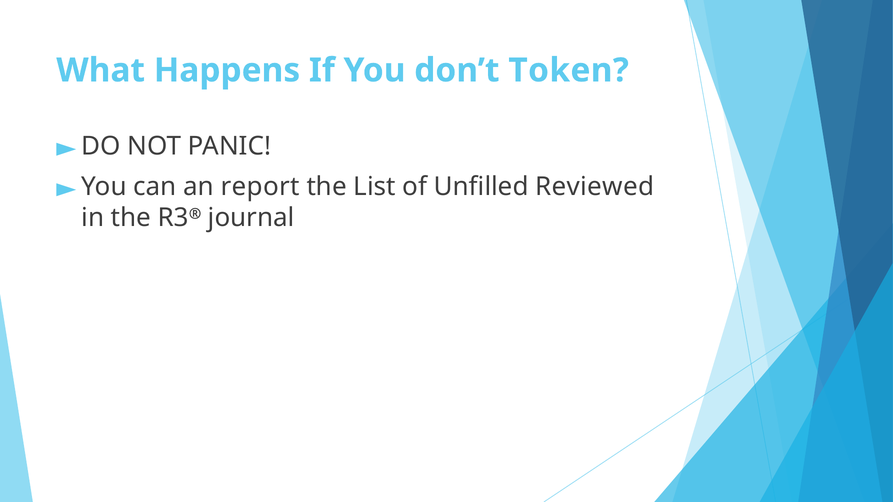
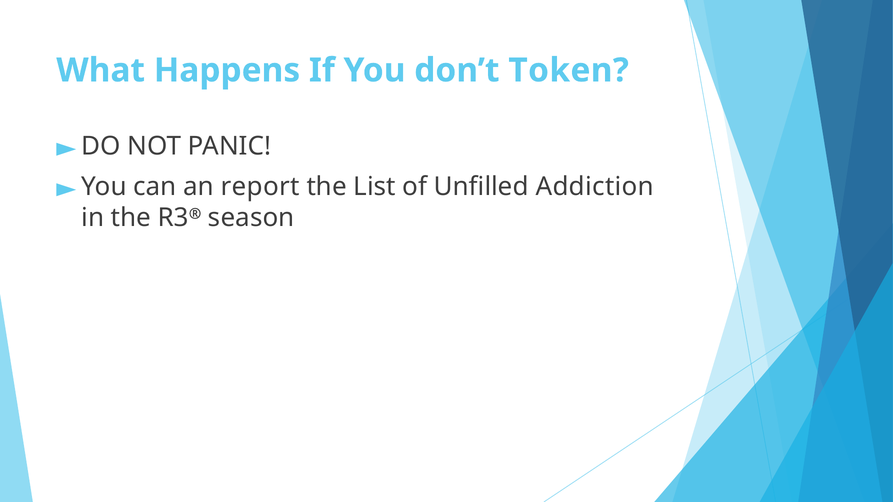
Reviewed: Reviewed -> Addiction
journal: journal -> season
